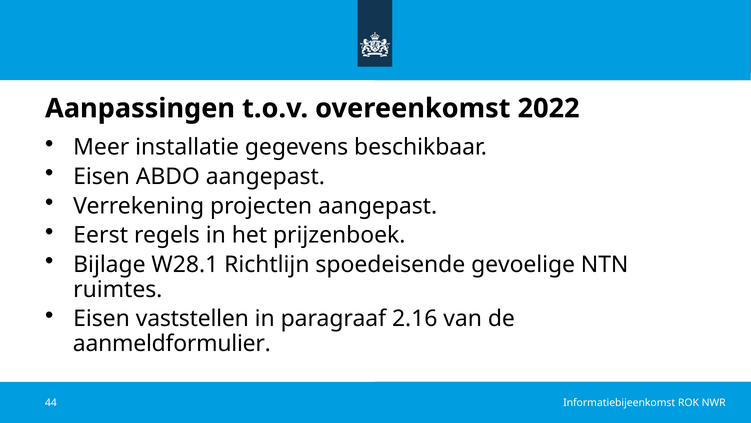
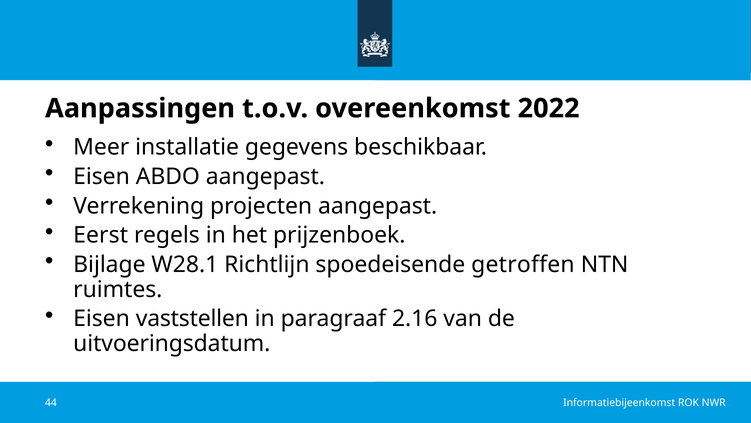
gevoelige: gevoelige -> getroffen
aanmeldformulier: aanmeldformulier -> uitvoeringsdatum
